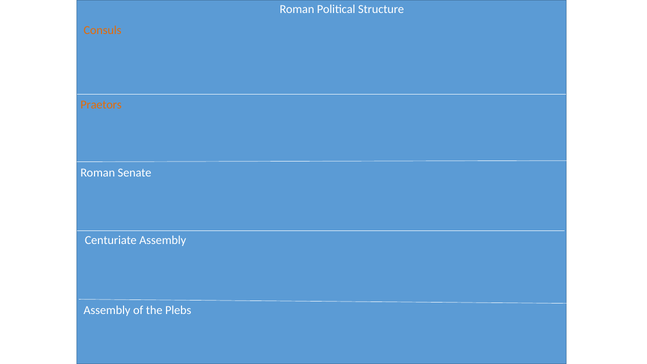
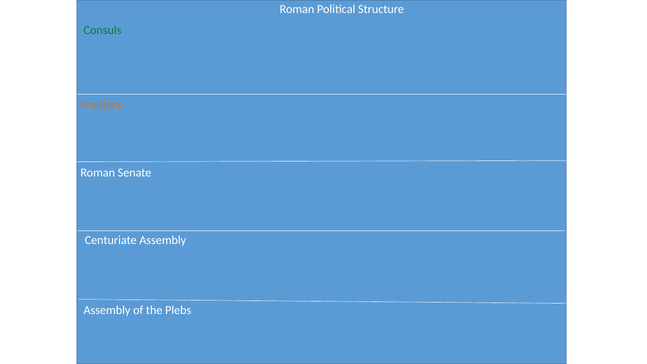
Consuls colour: orange -> green
